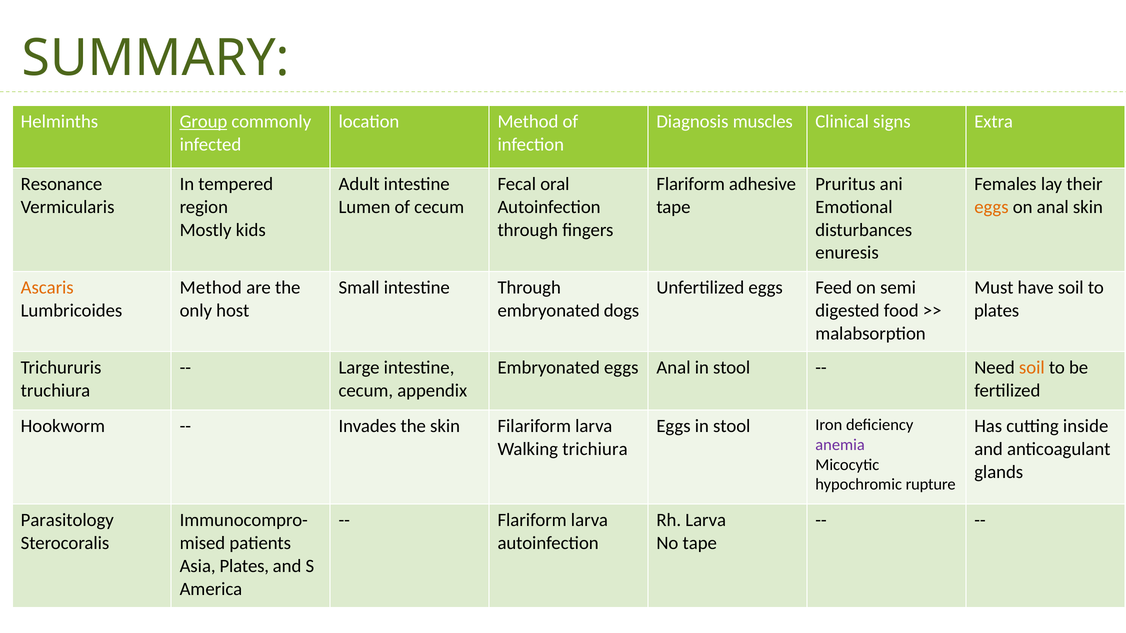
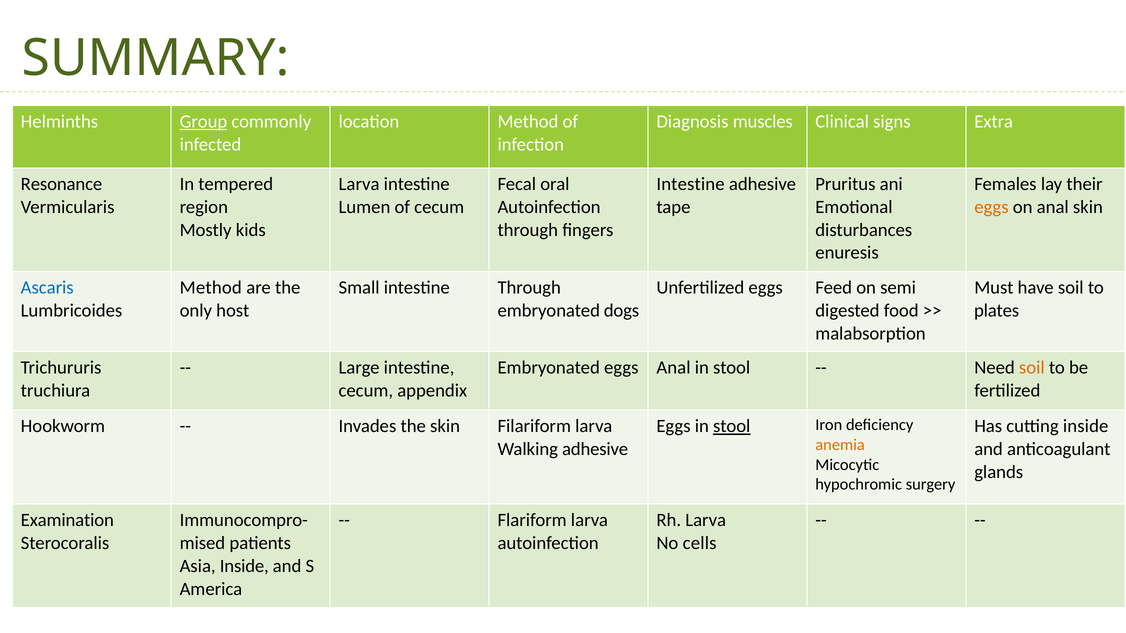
Adult at (359, 184): Adult -> Larva
Flariform at (691, 184): Flariform -> Intestine
Ascaris colour: orange -> blue
stool at (732, 426) underline: none -> present
anemia colour: purple -> orange
Walking trichiura: trichiura -> adhesive
rupture: rupture -> surgery
Parasitology: Parasitology -> Examination
No tape: tape -> cells
Asia Plates: Plates -> Inside
